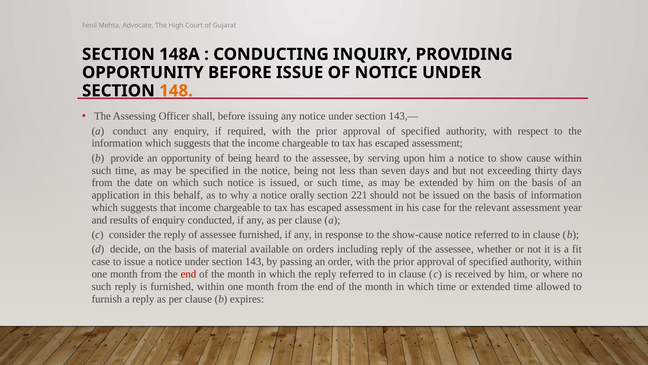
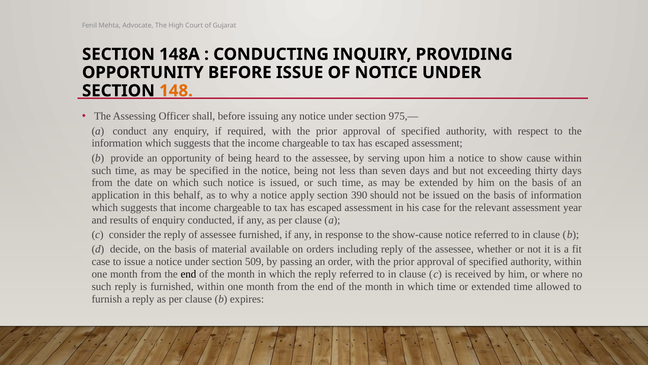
143,—: 143,— -> 975,—
orally: orally -> apply
221: 221 -> 390
143: 143 -> 509
end at (188, 274) colour: red -> black
